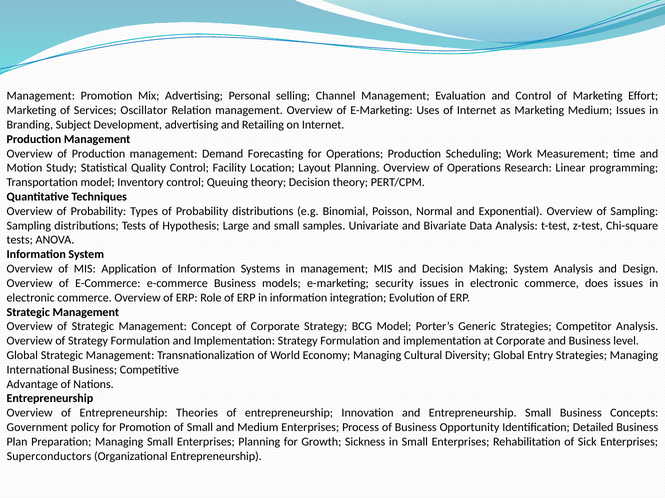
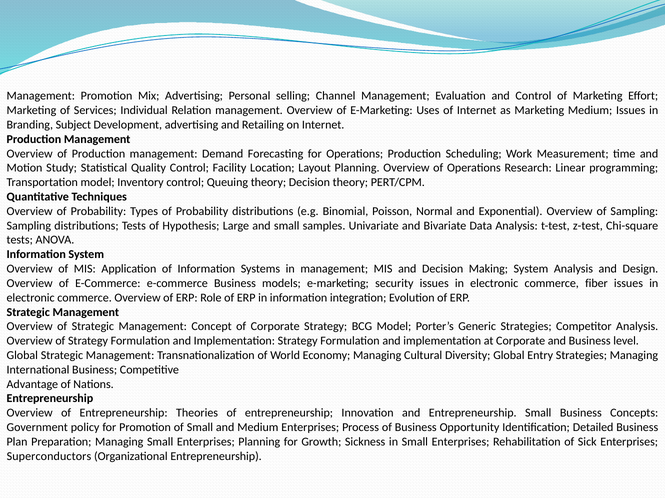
Oscillator: Oscillator -> Individual
does: does -> fiber
